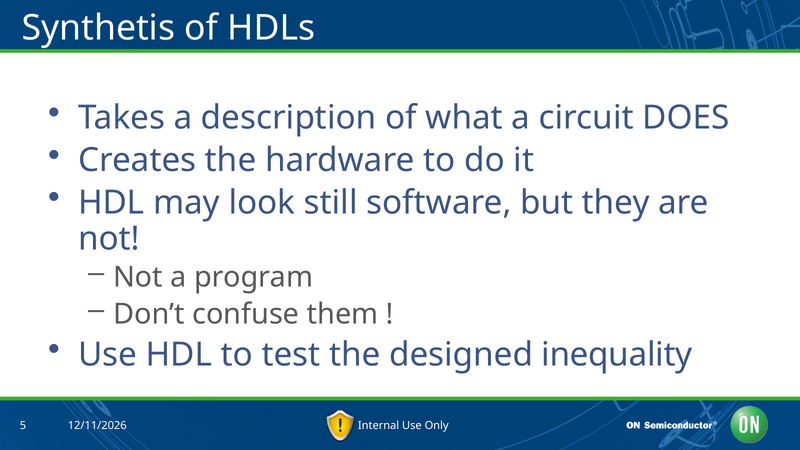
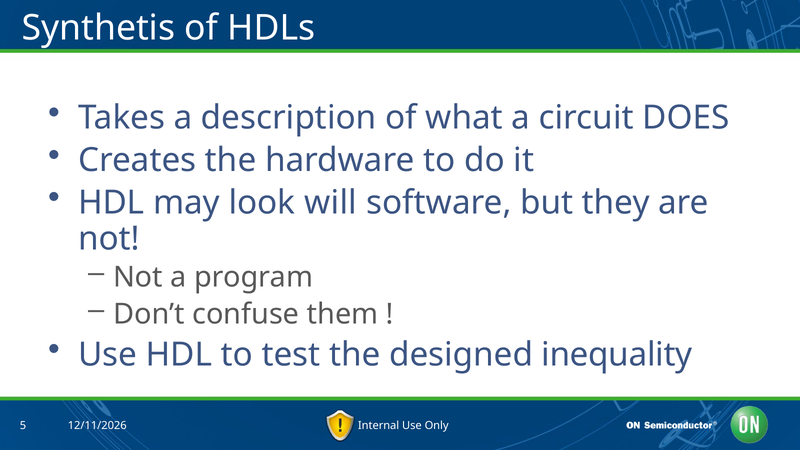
still: still -> will
